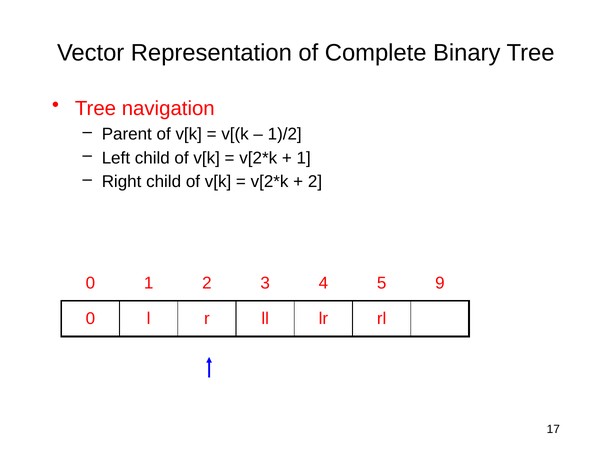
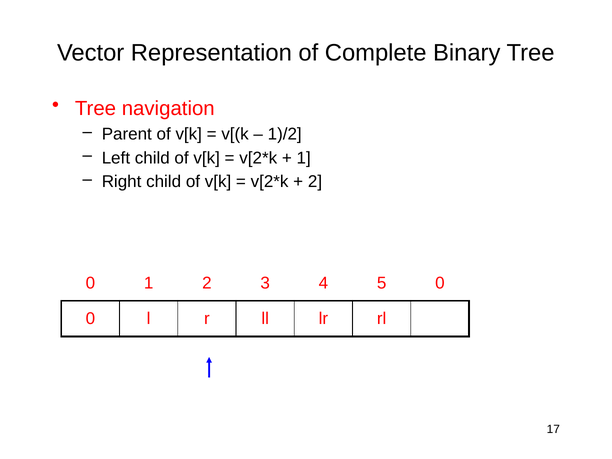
5 9: 9 -> 0
